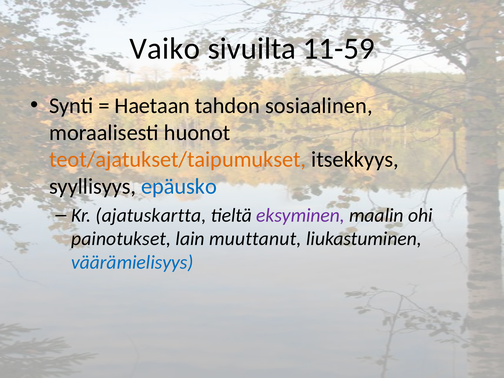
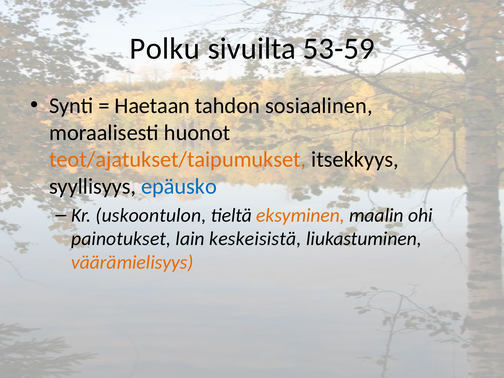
Vaiko: Vaiko -> Polku
11-59: 11-59 -> 53-59
ajatuskartta: ajatuskartta -> uskoontulon
eksyminen colour: purple -> orange
muuttanut: muuttanut -> keskeisistä
väärämielisyys colour: blue -> orange
